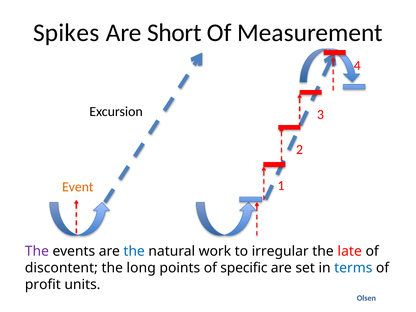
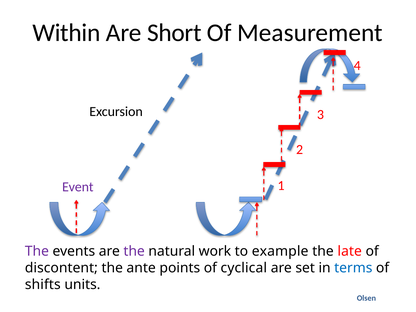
Spikes: Spikes -> Within
Event colour: orange -> purple
the at (134, 251) colour: blue -> purple
irregular: irregular -> example
long: long -> ante
specific: specific -> cyclical
profit: profit -> shifts
